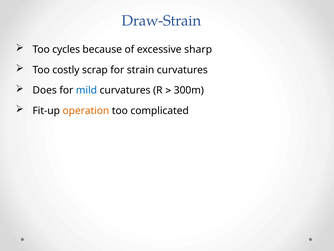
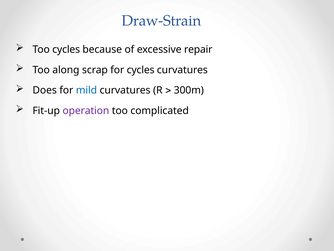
sharp: sharp -> repair
costly: costly -> along
for strain: strain -> cycles
operation colour: orange -> purple
